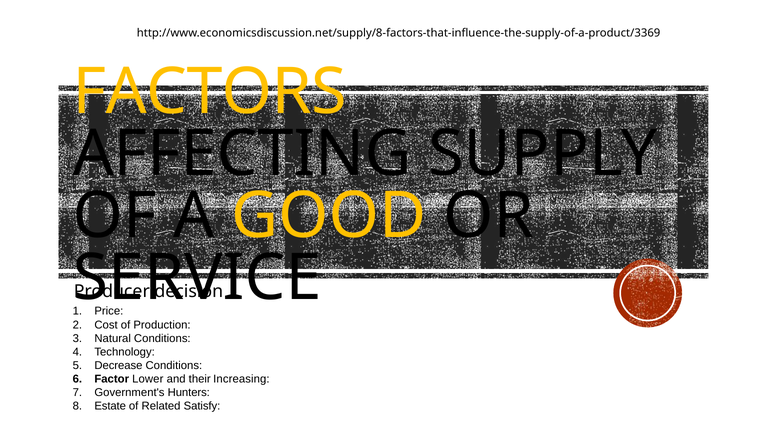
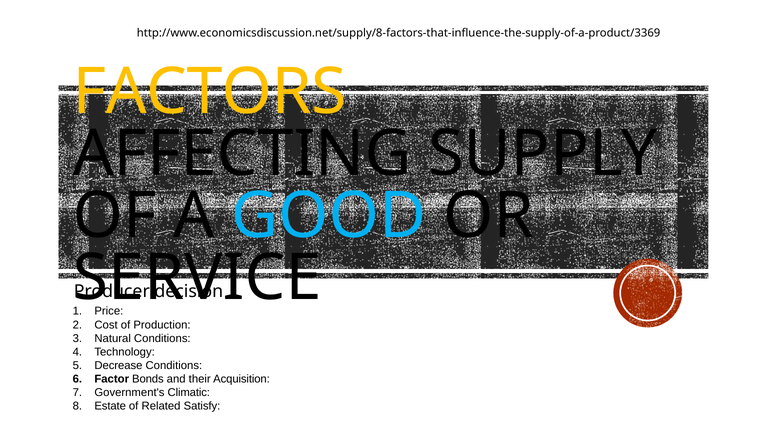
GOOD colour: yellow -> light blue
Lower: Lower -> Bonds
Increasing: Increasing -> Acquisition
Hunters: Hunters -> Climatic
